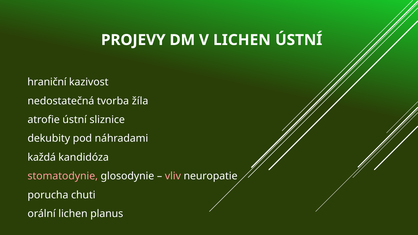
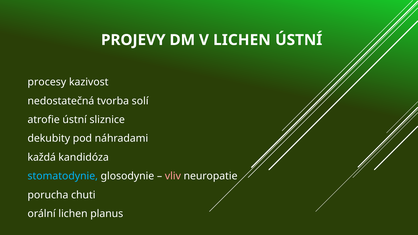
hraniční: hraniční -> procesy
žíla: žíla -> solí
stomatodynie colour: pink -> light blue
